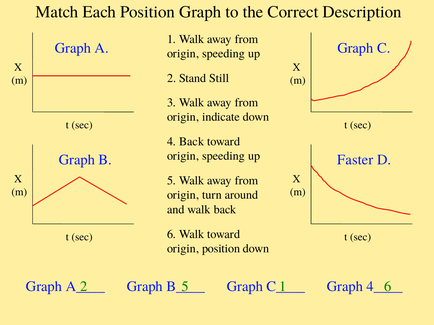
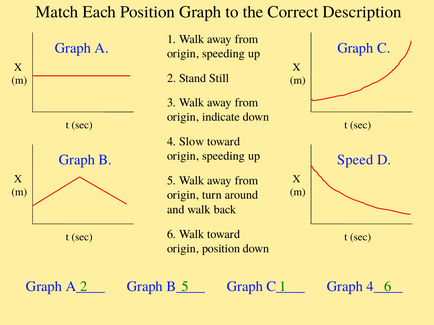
4 Back: Back -> Slow
Faster: Faster -> Speed
